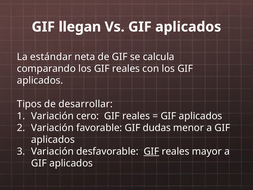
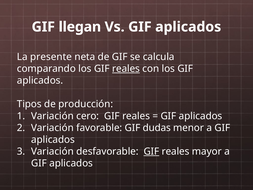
estándar: estándar -> presente
reales at (126, 69) underline: none -> present
desarrollar: desarrollar -> producción
